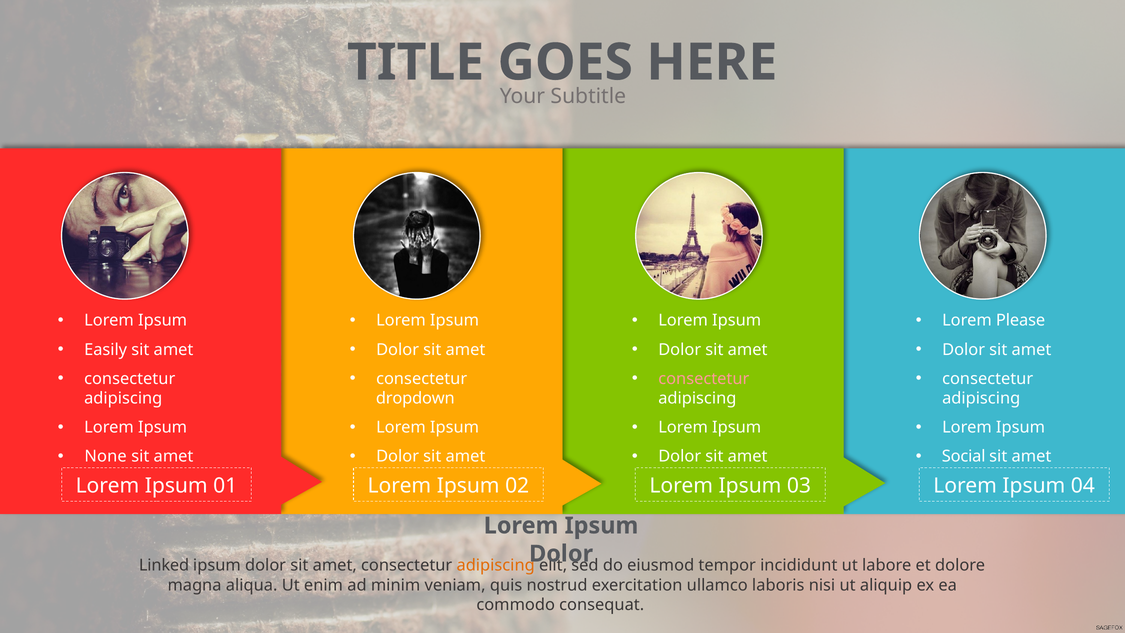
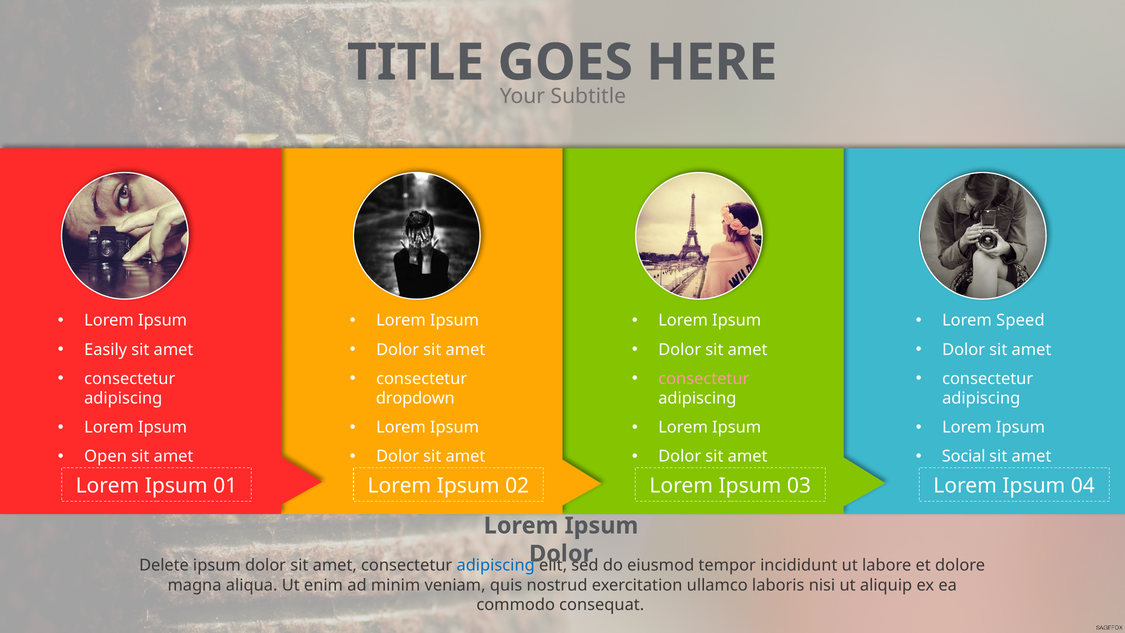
Please: Please -> Speed
None: None -> Open
Linked: Linked -> Delete
adipiscing at (496, 565) colour: orange -> blue
